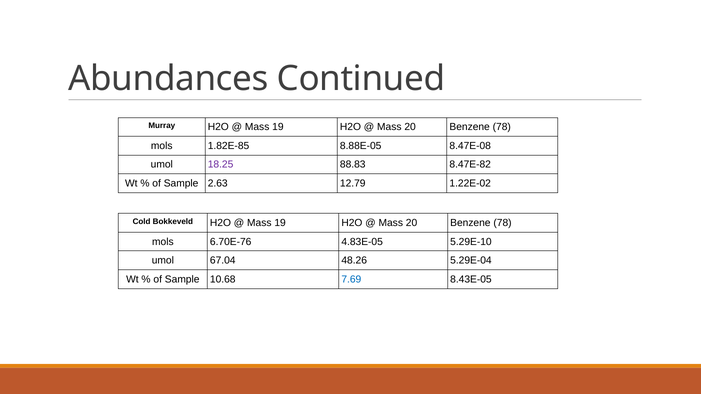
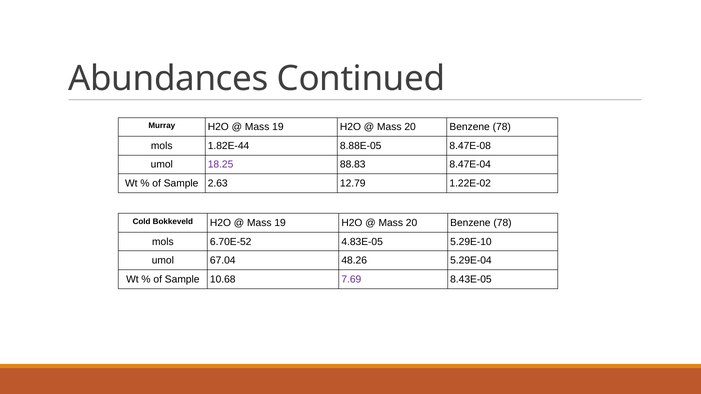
1.82E-85: 1.82E-85 -> 1.82E-44
8.47E-82: 8.47E-82 -> 8.47E-04
6.70E-76: 6.70E-76 -> 6.70E-52
7.69 colour: blue -> purple
